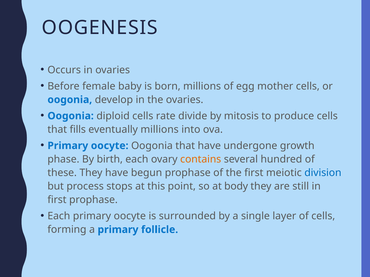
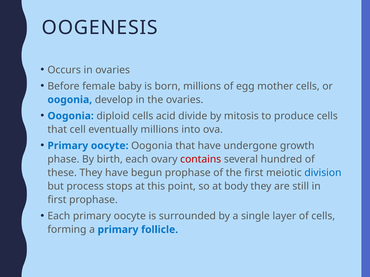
rate: rate -> acid
fills: fills -> cell
contains colour: orange -> red
